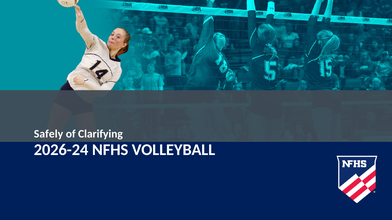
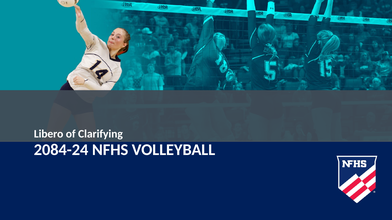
Safely: Safely -> Libero
2026-24: 2026-24 -> 2084-24
